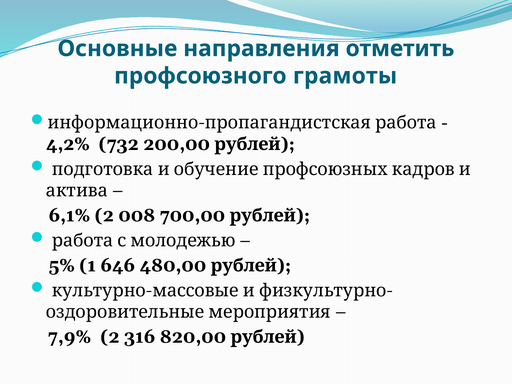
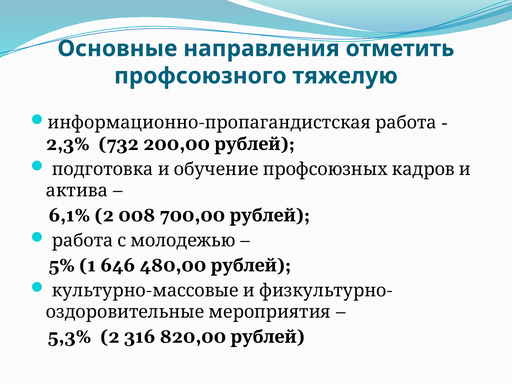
грамоты: грамоты -> тяжелую
4,2%: 4,2% -> 2,3%
7,9%: 7,9% -> 5,3%
